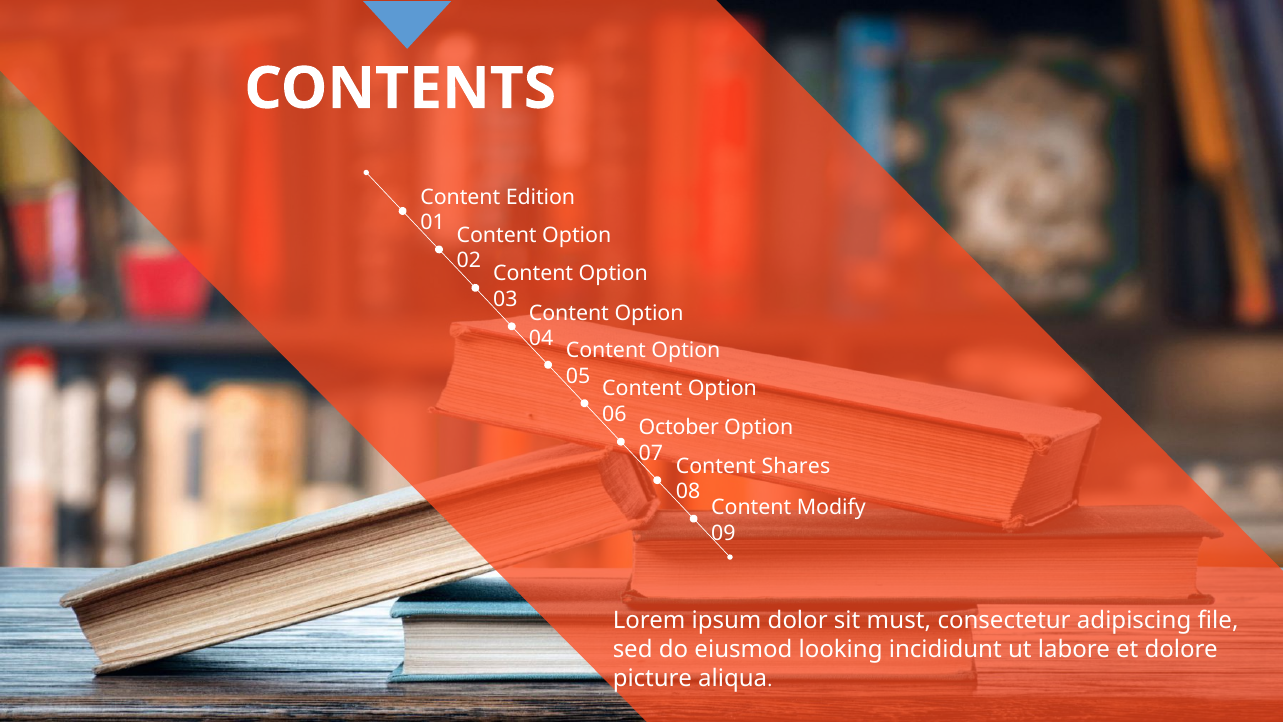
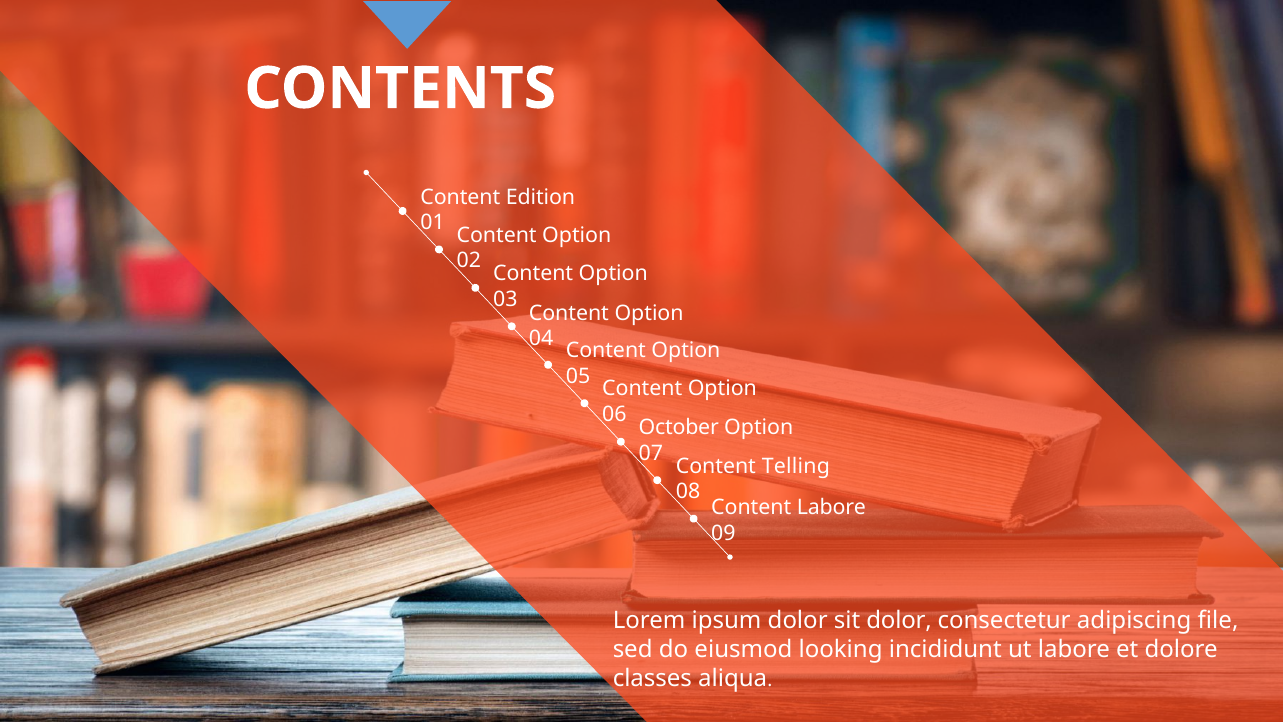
Shares: Shares -> Telling
Content Modify: Modify -> Labore
sit must: must -> dolor
picture: picture -> classes
